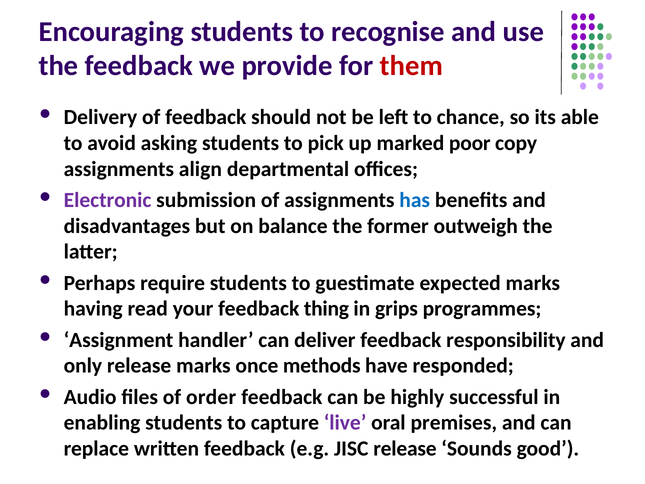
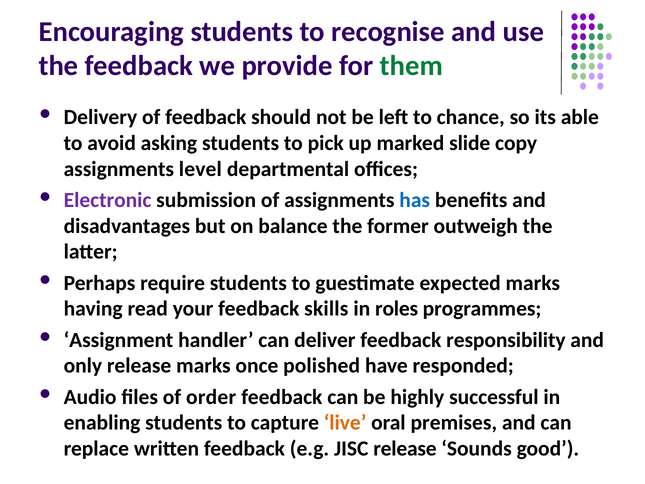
them colour: red -> green
poor: poor -> slide
align: align -> level
thing: thing -> skills
grips: grips -> roles
methods: methods -> polished
live colour: purple -> orange
